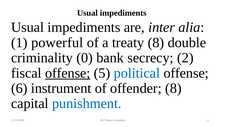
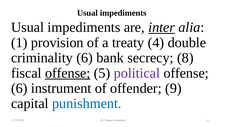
inter underline: none -> present
powerful: powerful -> provision
treaty 8: 8 -> 4
criminality 0: 0 -> 6
2: 2 -> 8
political colour: blue -> purple
offender 8: 8 -> 9
